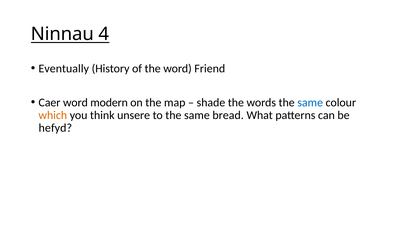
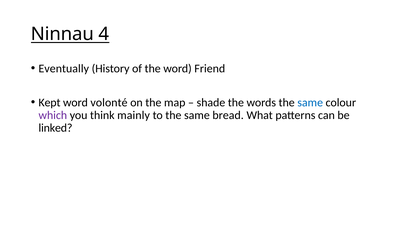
Caer: Caer -> Kept
modern: modern -> volonté
which colour: orange -> purple
unsere: unsere -> mainly
hefyd: hefyd -> linked
